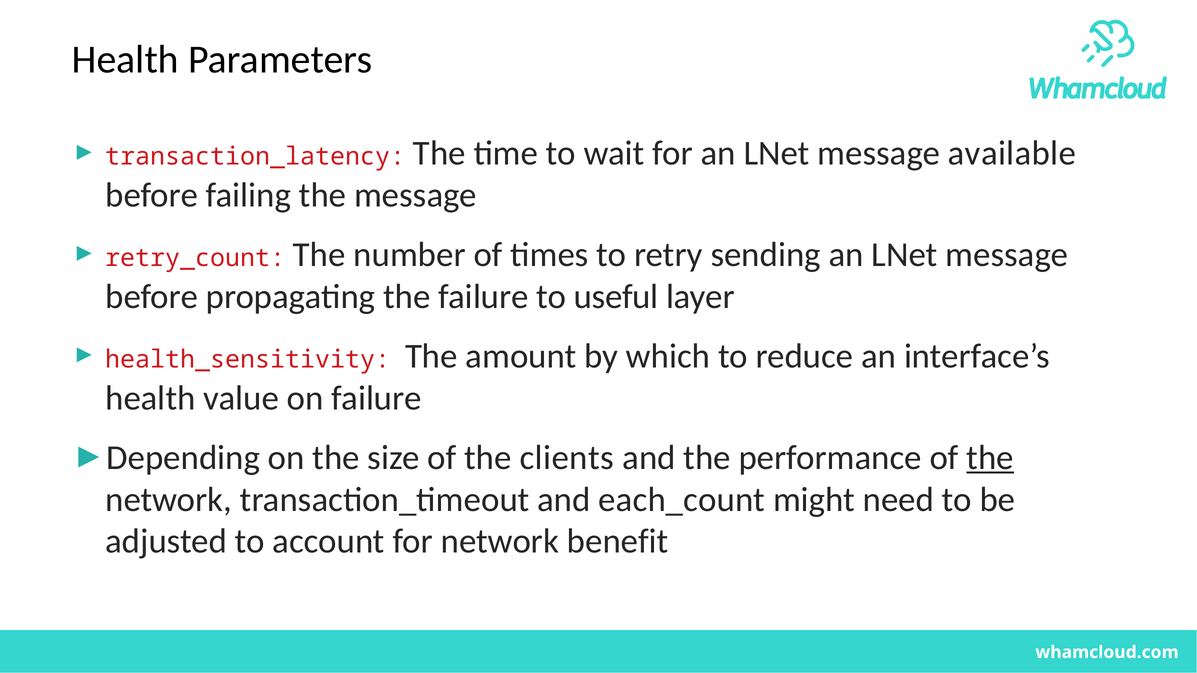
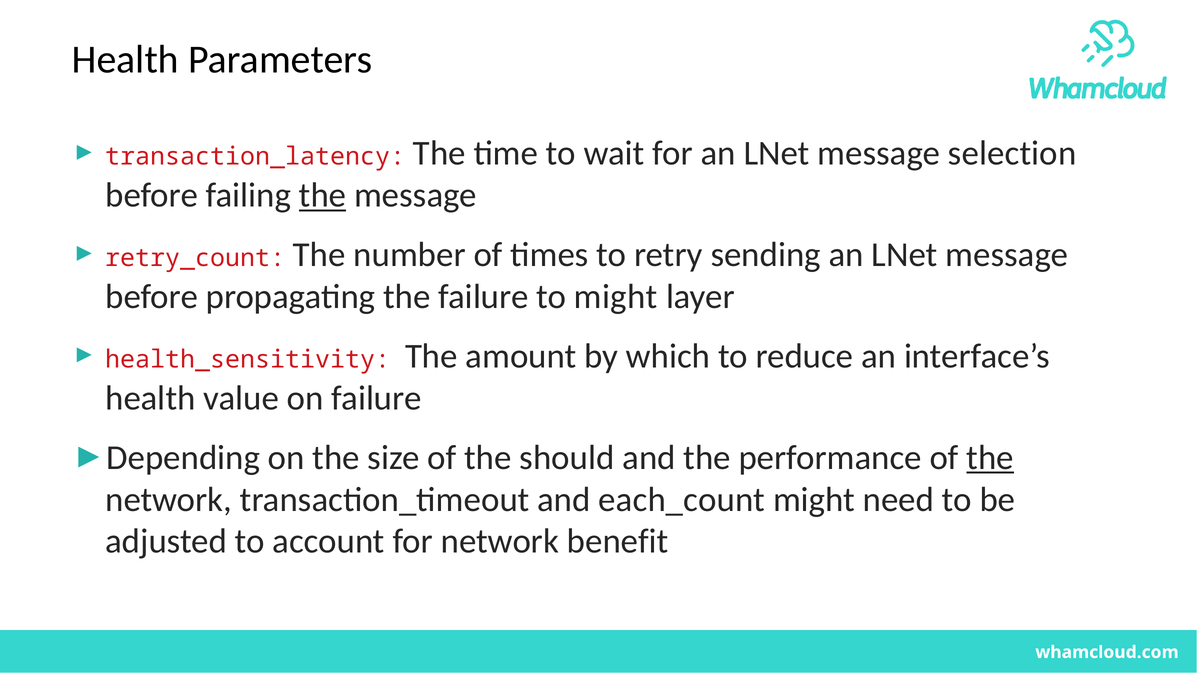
available: available -> selection
the at (323, 195) underline: none -> present
to useful: useful -> might
clients: clients -> should
